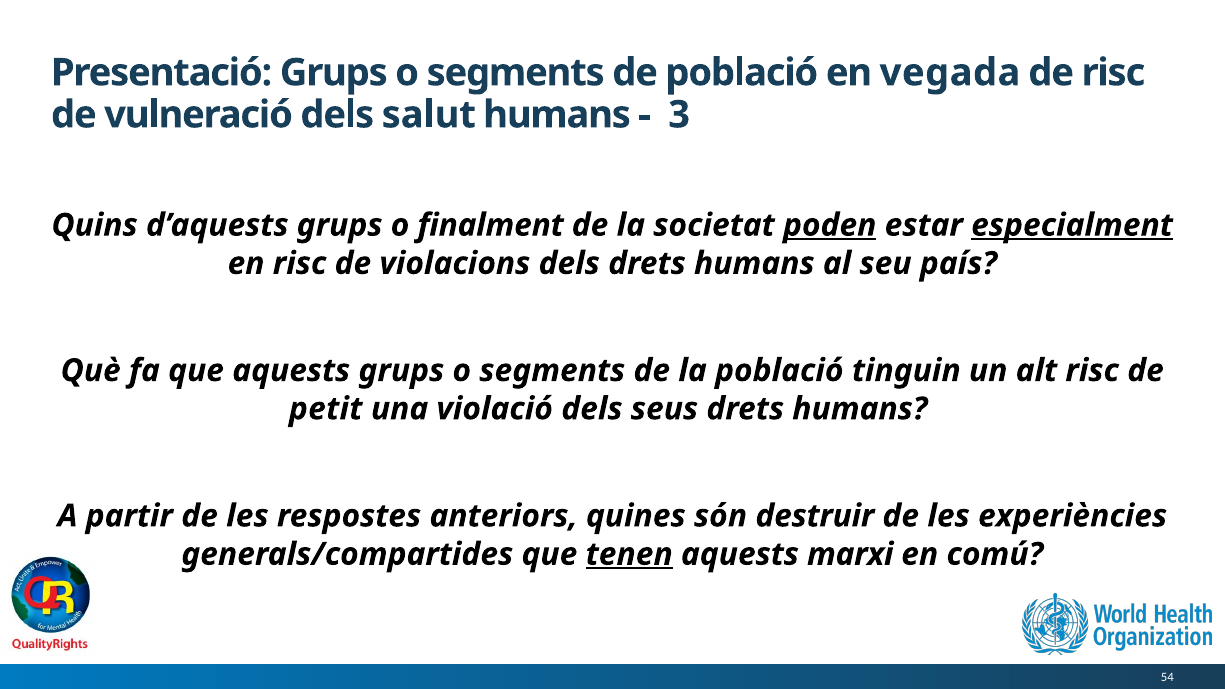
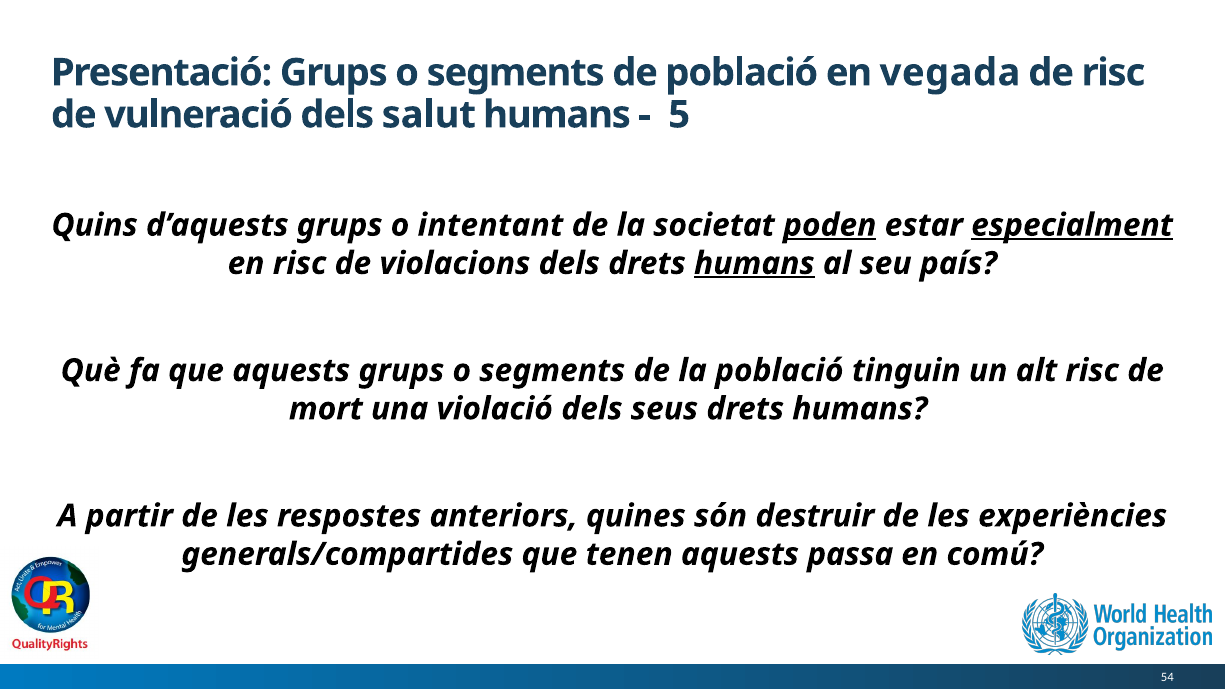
3: 3 -> 5
finalment: finalment -> intentant
humans at (754, 263) underline: none -> present
petit: petit -> mort
tenen underline: present -> none
marxi: marxi -> passa
